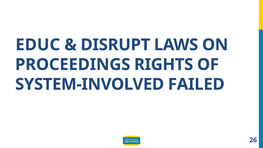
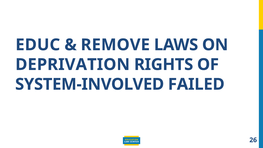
DISRUPT: DISRUPT -> REMOVE
PROCEEDINGS: PROCEEDINGS -> DEPRIVATION
